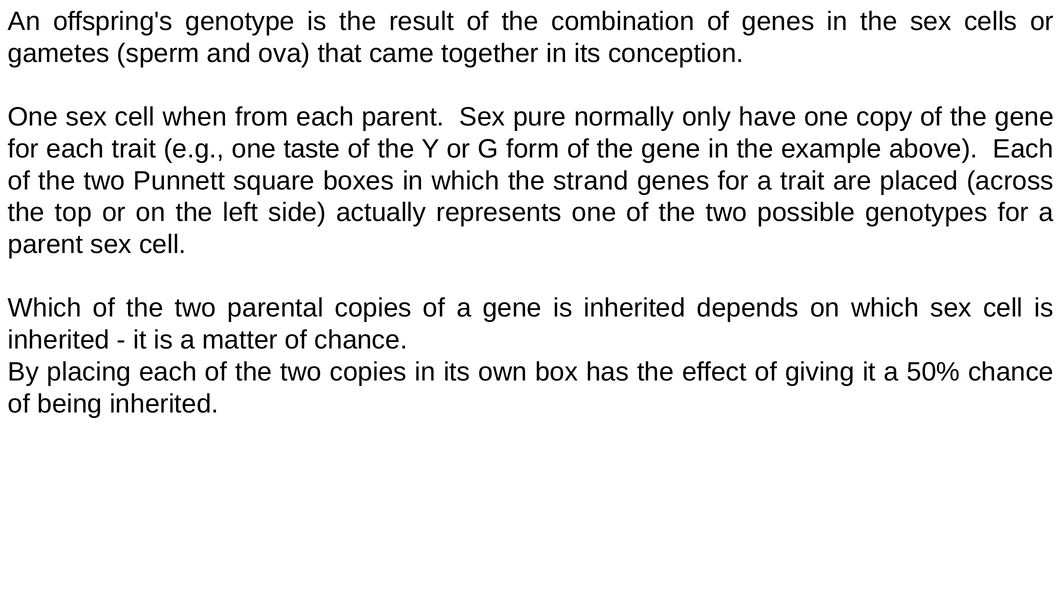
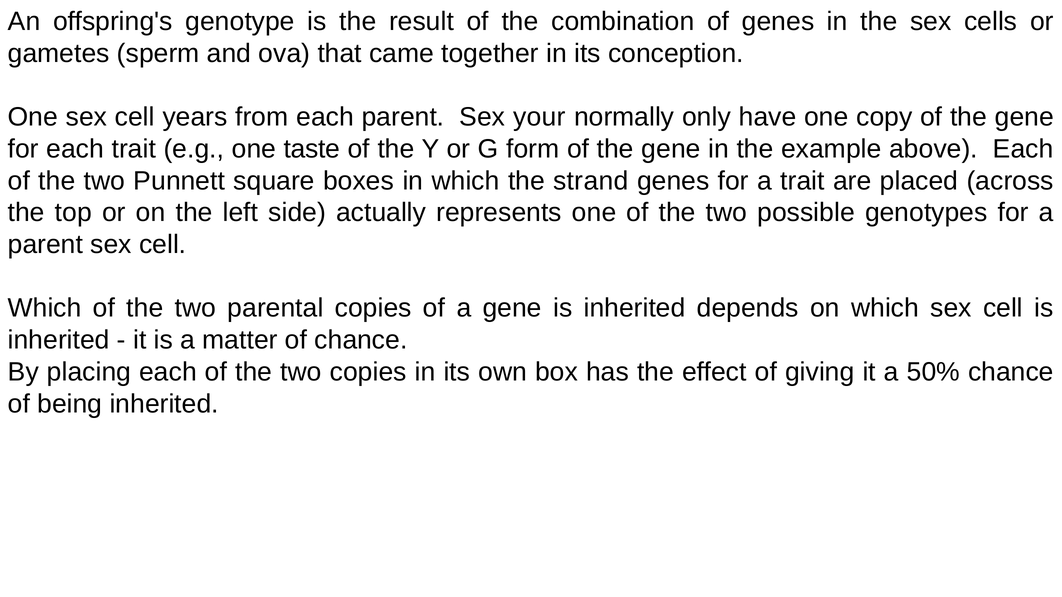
when: when -> years
pure: pure -> your
